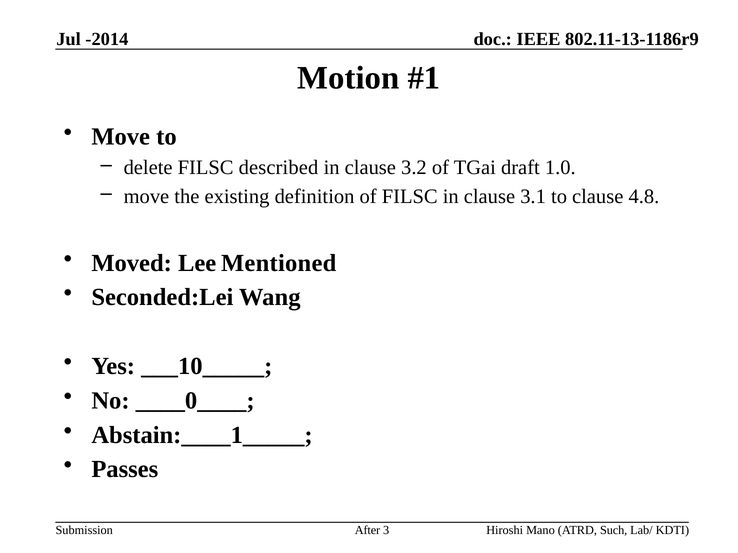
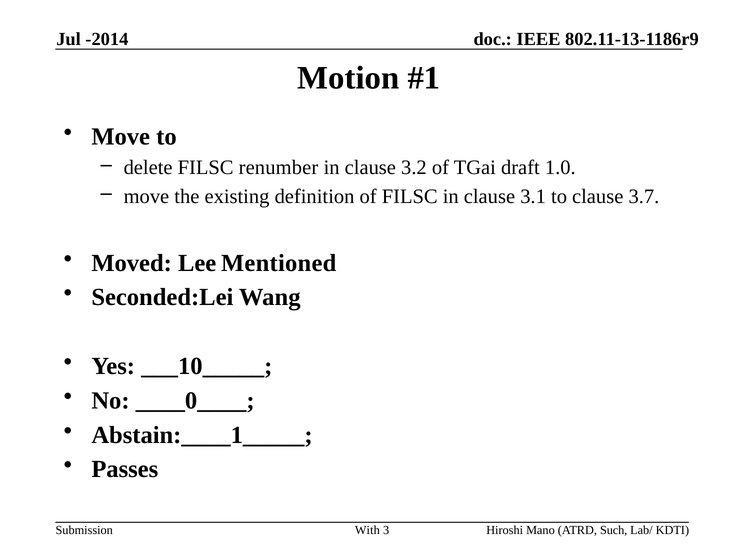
described: described -> renumber
4.8: 4.8 -> 3.7
After: After -> With
